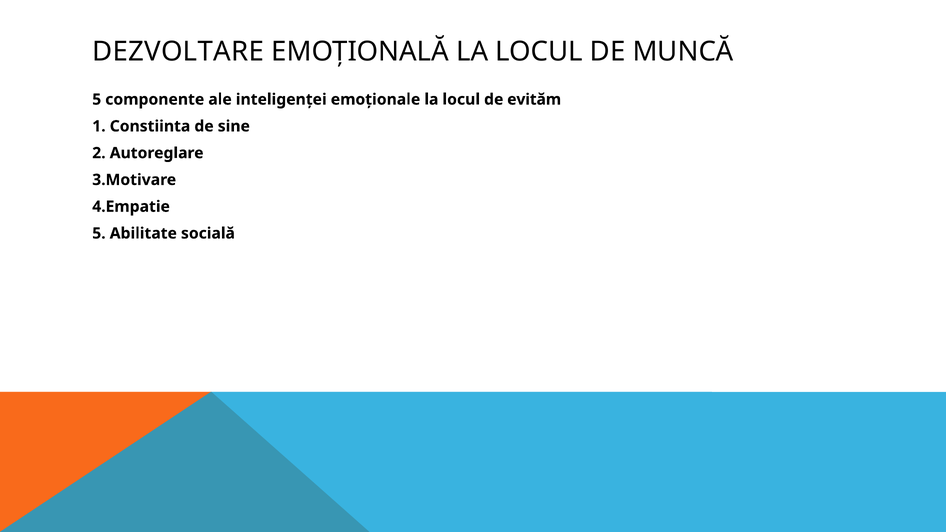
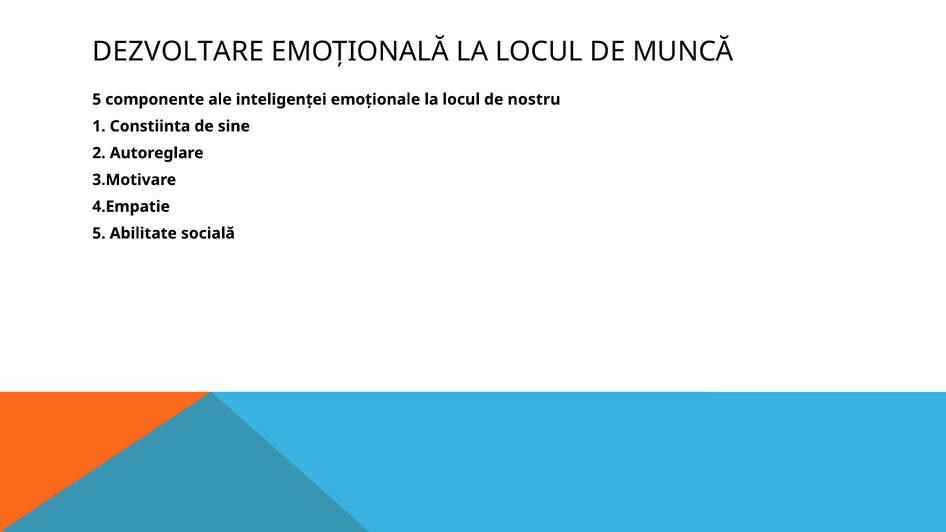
evităm: evităm -> nostru
